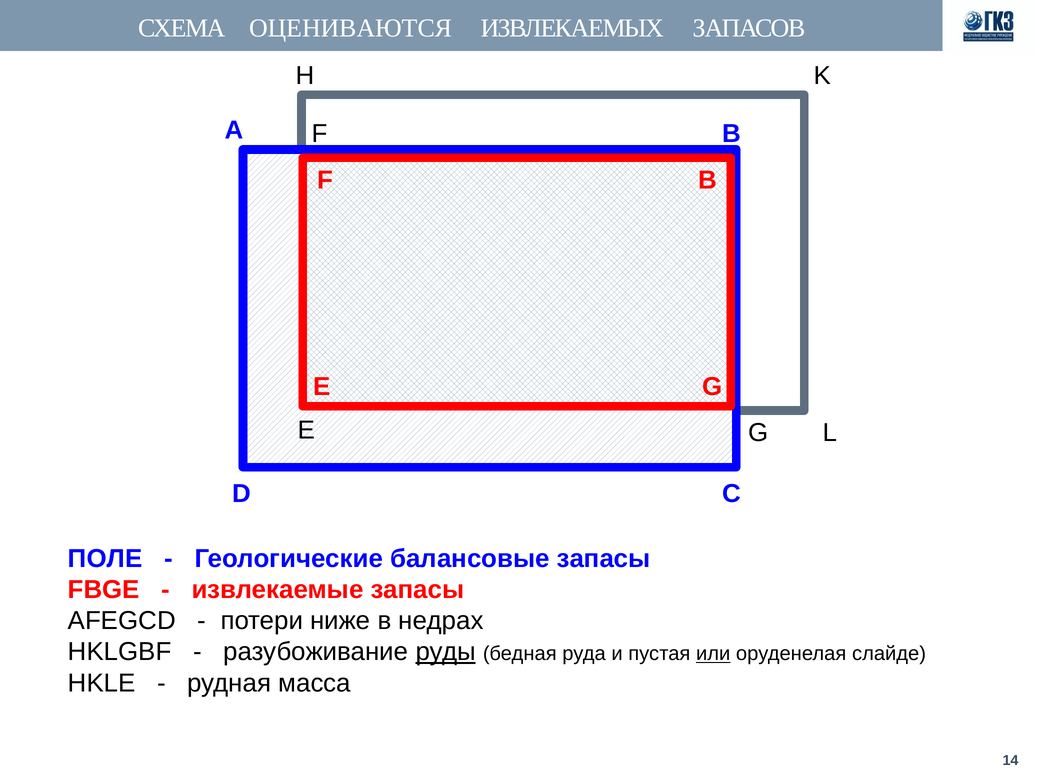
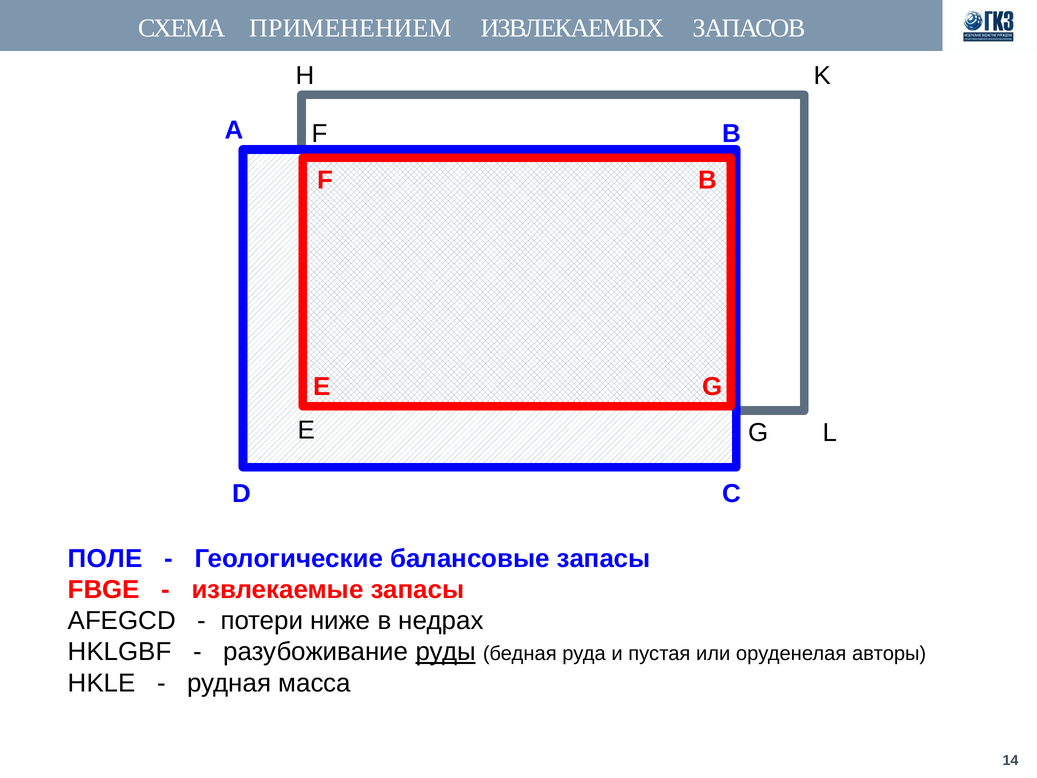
ОЦЕНИВАЮТСЯ: ОЦЕНИВАЮТСЯ -> ПРИМЕНЕНИЕМ
или underline: present -> none
слайде: слайде -> авторы
